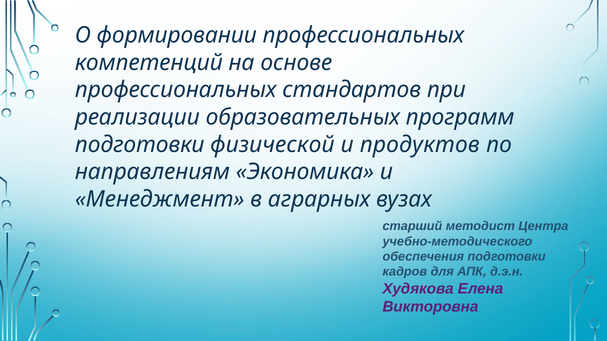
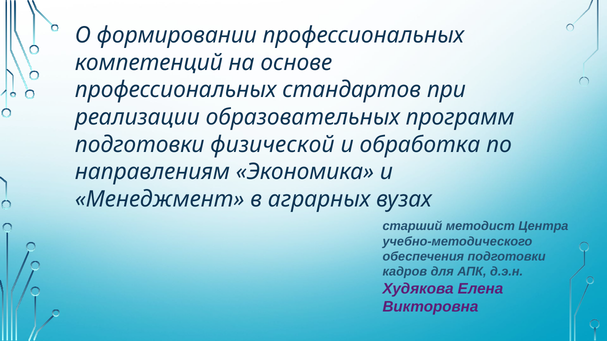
продуктов: продуктов -> обработка
